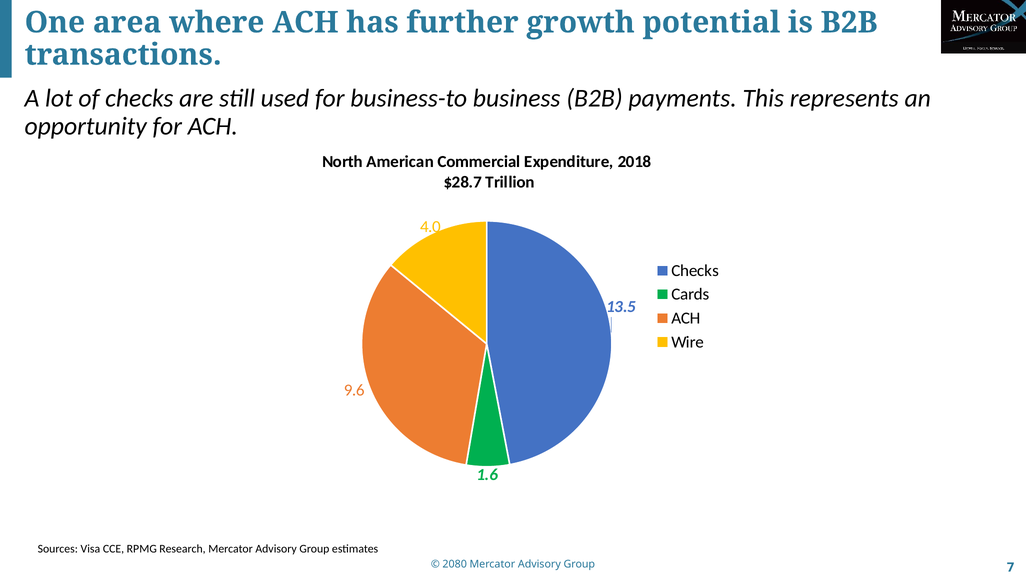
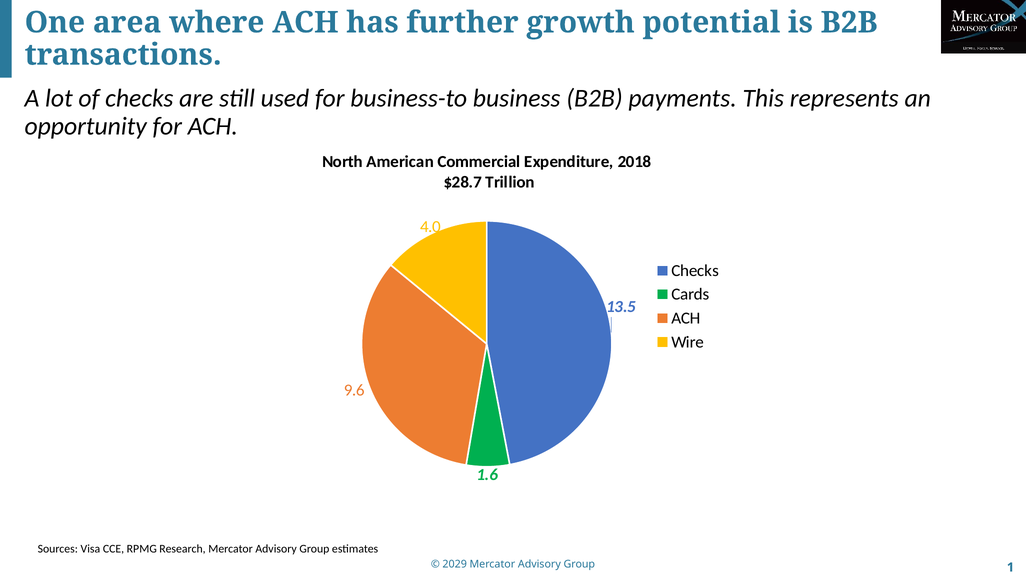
2080: 2080 -> 2029
7: 7 -> 1
